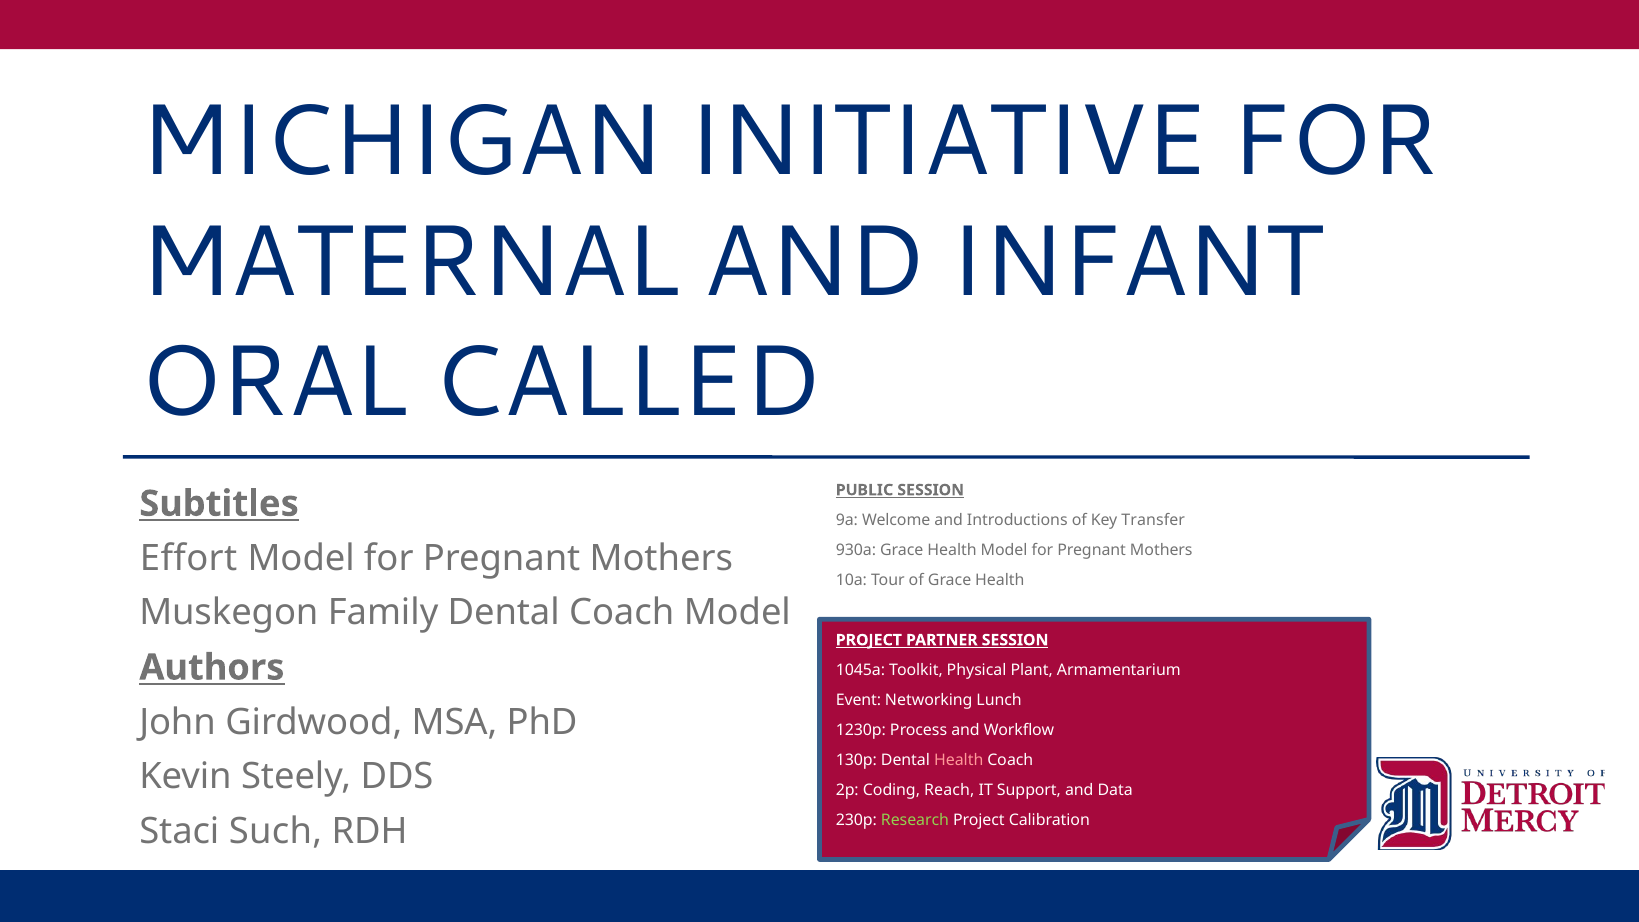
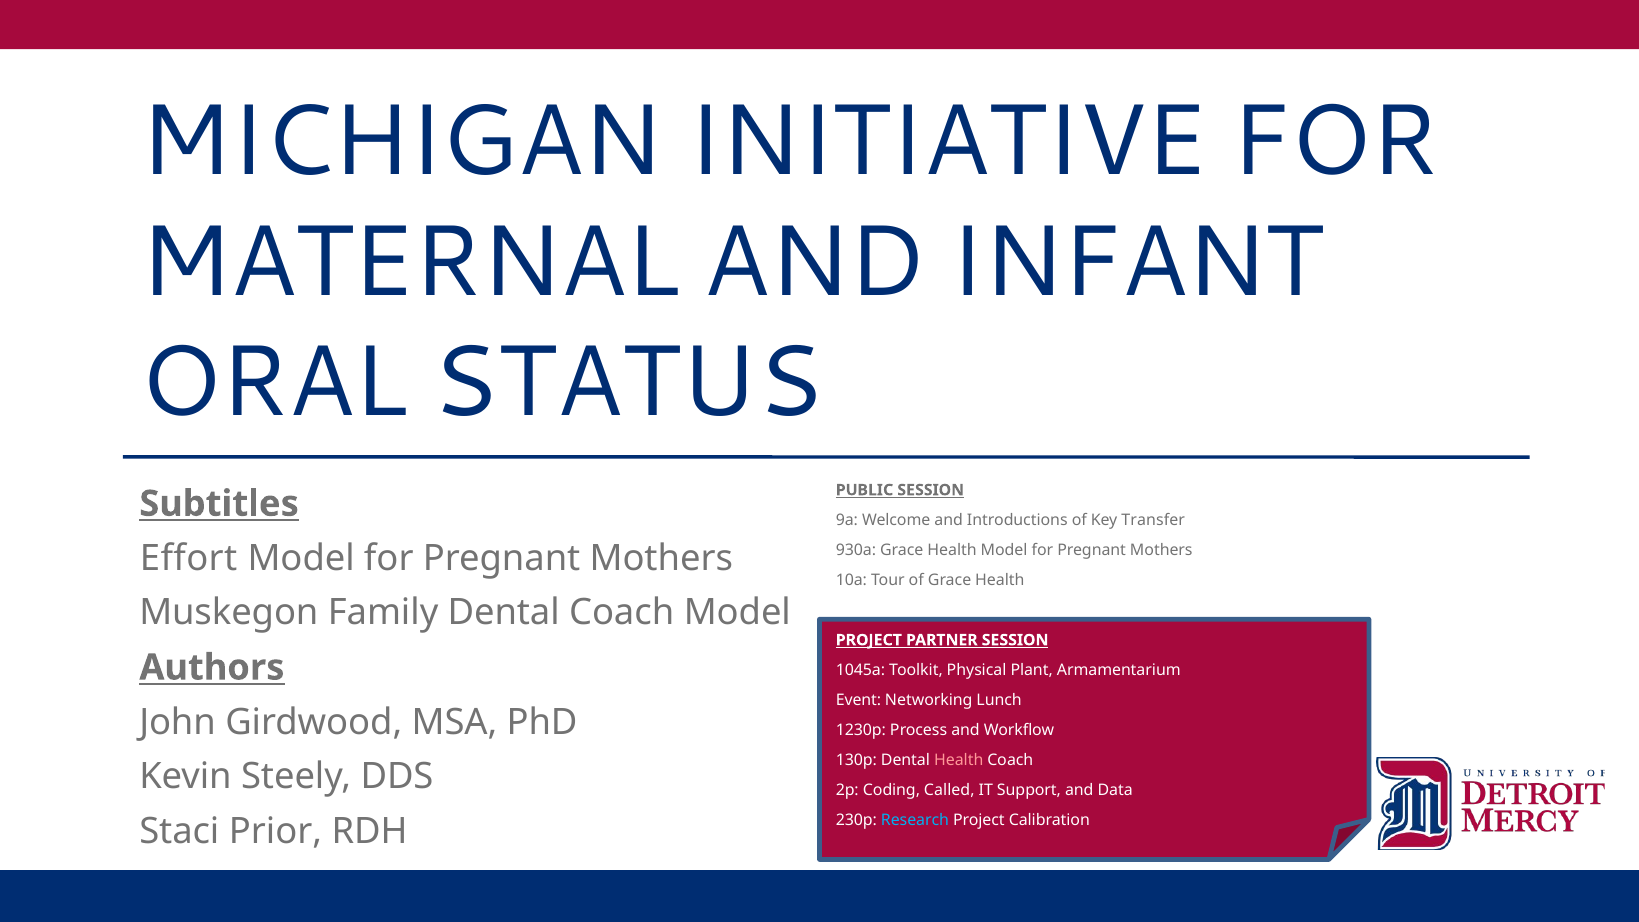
CALLED: CALLED -> STATUS
Reach: Reach -> Called
Research colour: light green -> light blue
Such: Such -> Prior
